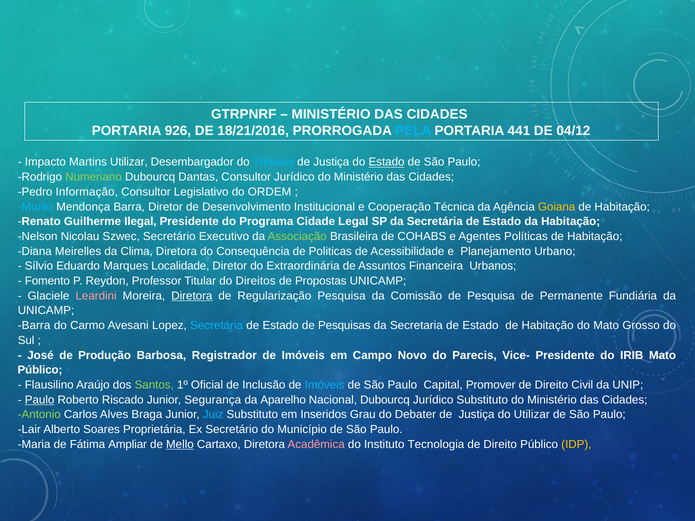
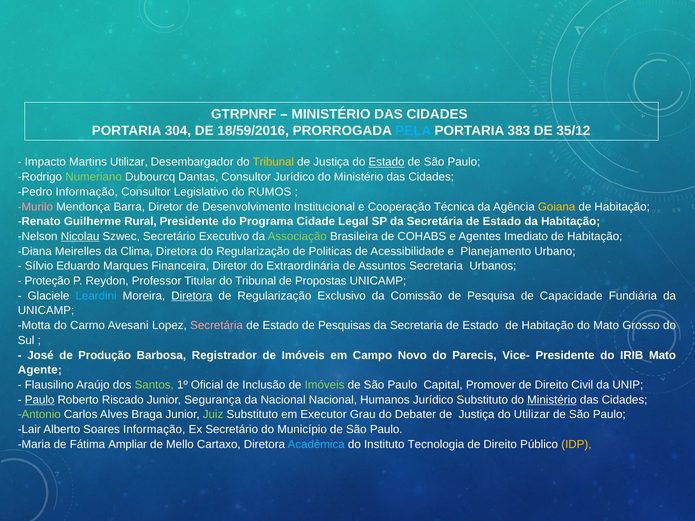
926: 926 -> 304
18/21/2016: 18/21/2016 -> 18/59/2016
441: 441 -> 383
04/12: 04/12 -> 35/12
Tribunal at (273, 162) colour: light blue -> yellow
ORDEM: ORDEM -> RUMOS
Murilo colour: light blue -> pink
Ilegal: Ilegal -> Rural
Nicolau underline: none -> present
Políticas: Políticas -> Imediato
do Consequência: Consequência -> Regularização
Localidade: Localidade -> Financeira
Assuntos Financeira: Financeira -> Secretaria
Fomento: Fomento -> Proteção
Titular do Direitos: Direitos -> Tribunal
Leardini colour: pink -> light blue
Regularização Pesquisa: Pesquisa -> Exclusivo
Permanente: Permanente -> Capacidade
Barra at (34, 326): Barra -> Motta
Secretária at (217, 326) colour: light blue -> pink
Público at (40, 370): Público -> Agente
Imóveis at (325, 385) colour: light blue -> light green
da Aparelho: Aparelho -> Nacional
Nacional Dubourcq: Dubourcq -> Humanos
Ministério at (552, 400) underline: none -> present
Juiz colour: light blue -> light green
Inseridos: Inseridos -> Executor
Soares Proprietária: Proprietária -> Informação
Mello underline: present -> none
Acadêmica colour: pink -> light blue
